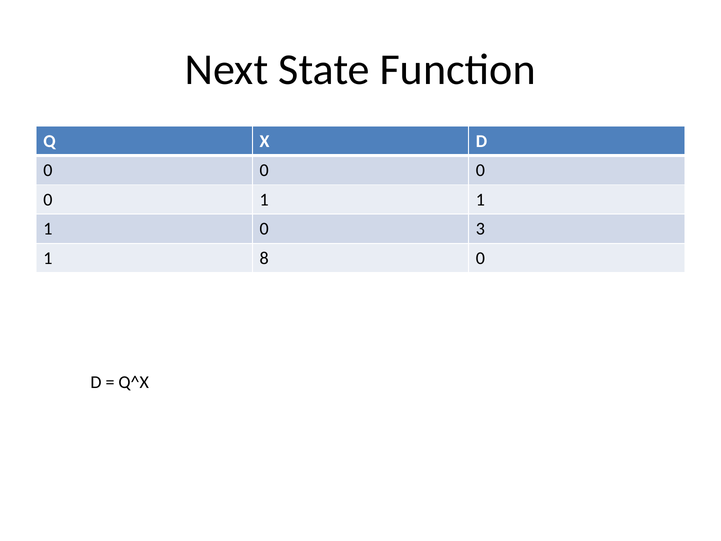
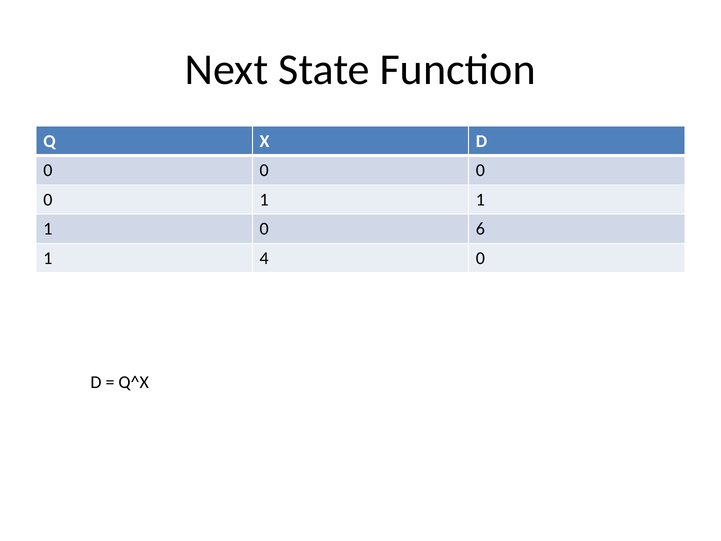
3: 3 -> 6
8: 8 -> 4
